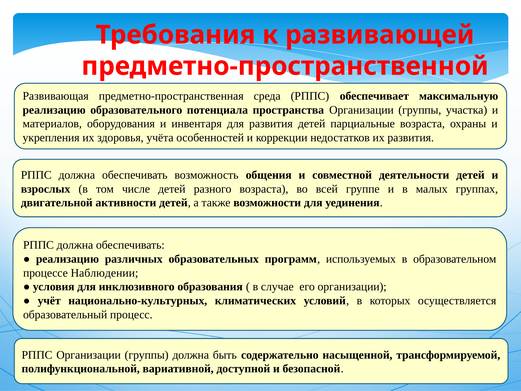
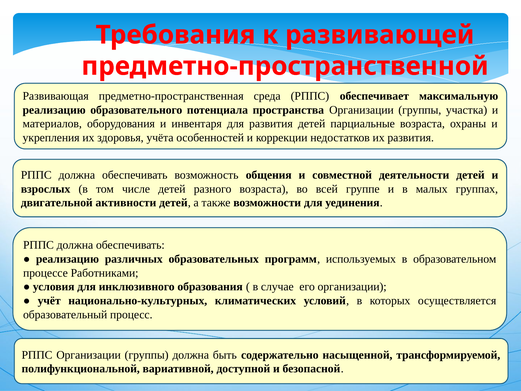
Наблюдении: Наблюдении -> Работниками
